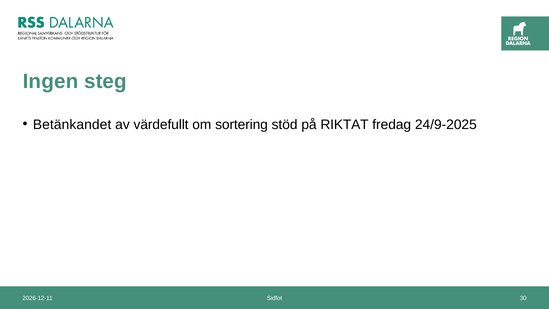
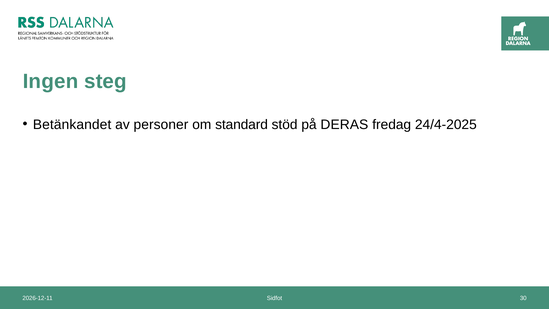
värdefullt: värdefullt -> personer
sortering: sortering -> standard
RIKTAT: RIKTAT -> DERAS
24/9-2025: 24/9-2025 -> 24/4-2025
